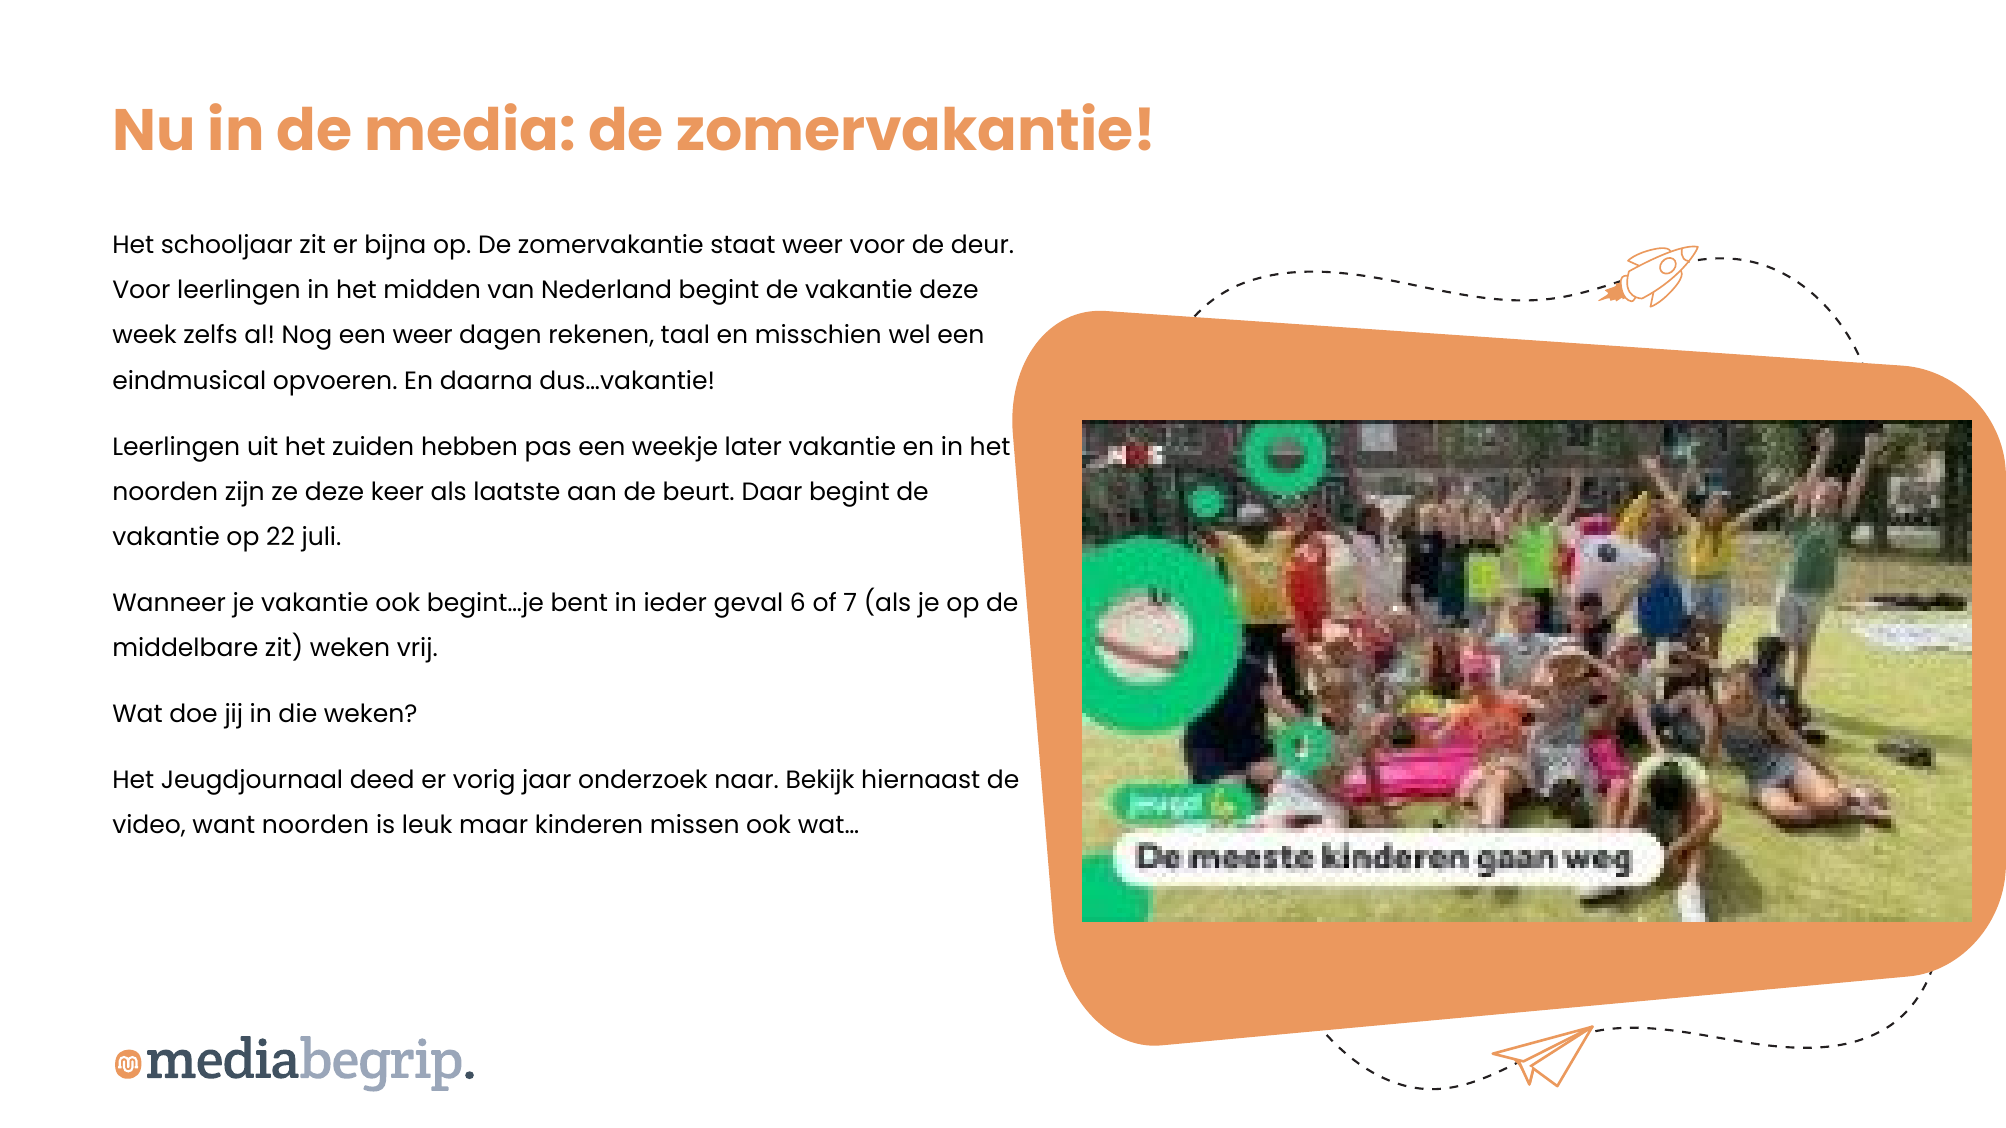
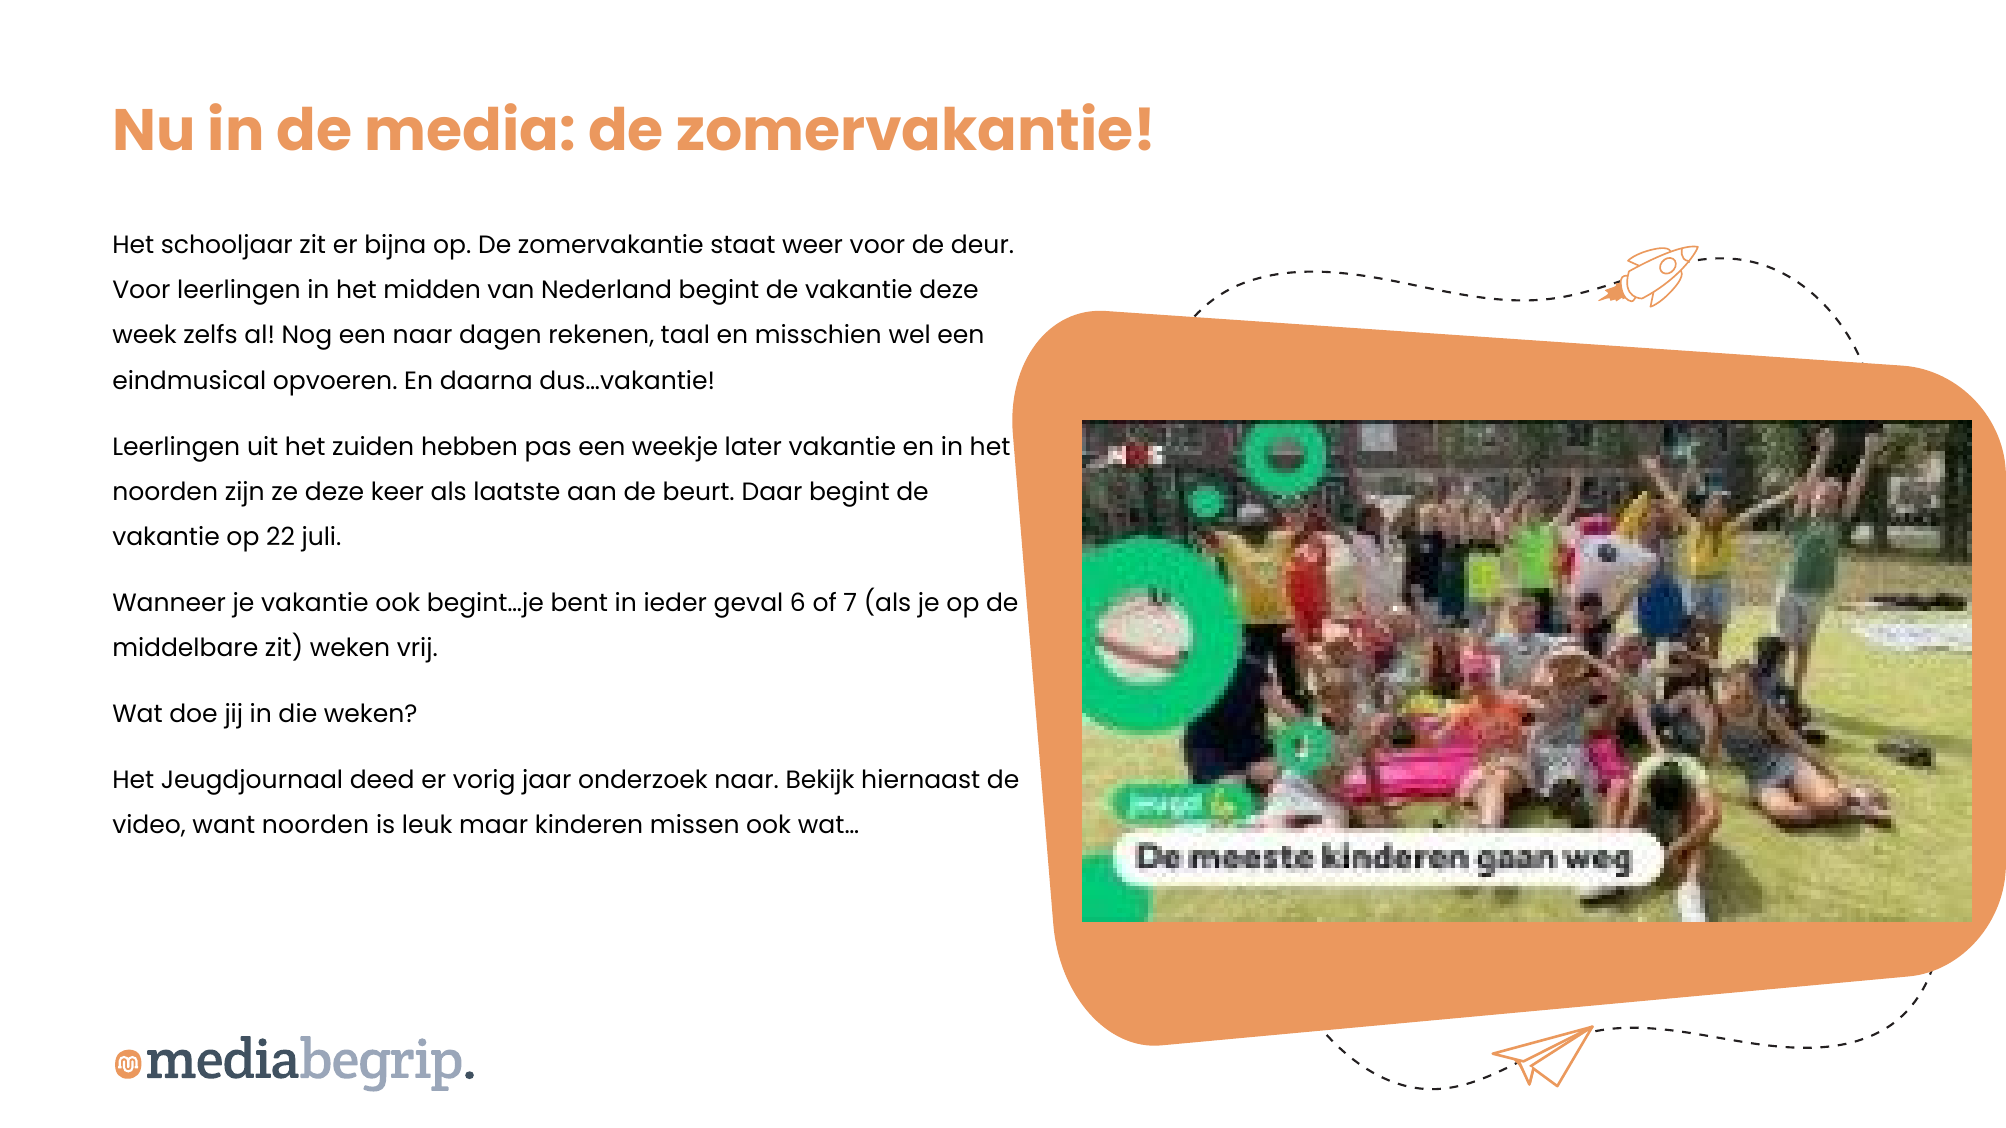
een weer: weer -> naar
